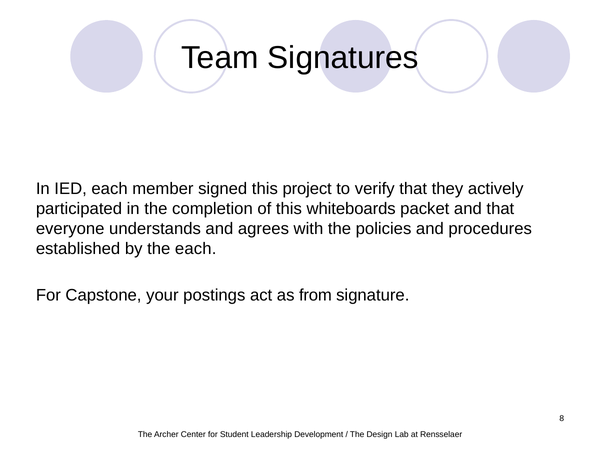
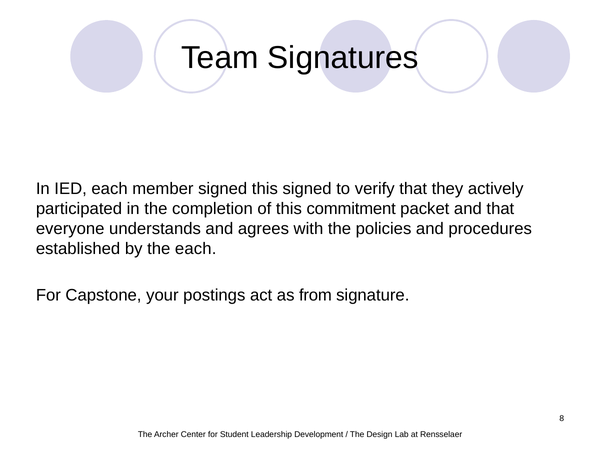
this project: project -> signed
whiteboards: whiteboards -> commitment
